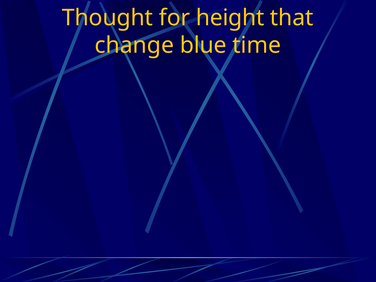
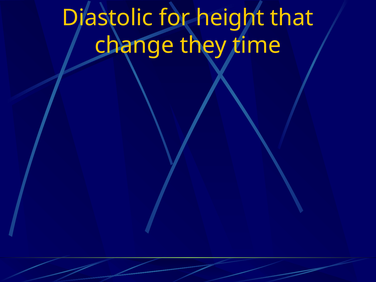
Thought: Thought -> Diastolic
blue: blue -> they
